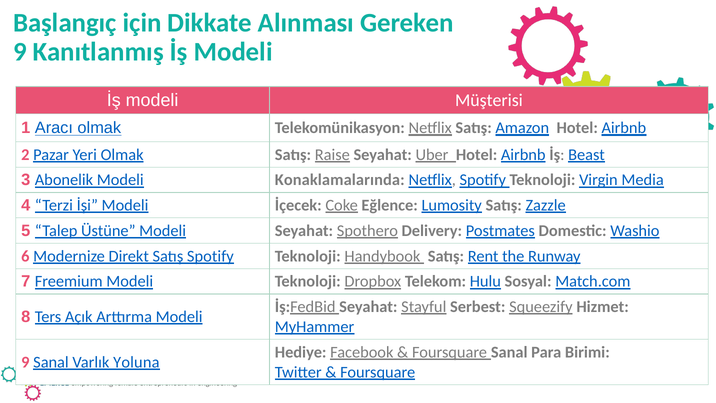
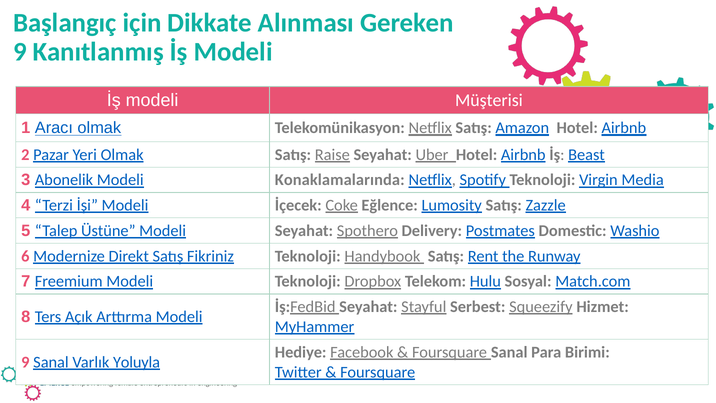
Satış Spotify: Spotify -> Fikriniz
Yoluna: Yoluna -> Yoluyla
